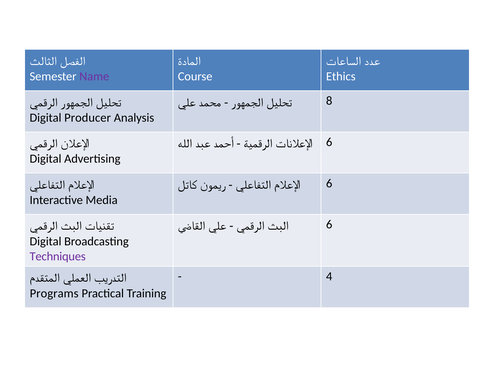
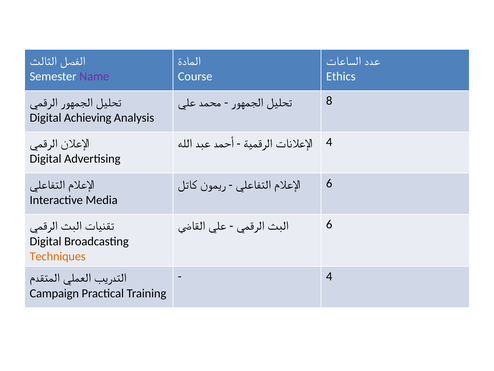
Producer: Producer -> Achieving
6 at (329, 142): 6 -> 4
Techniques colour: purple -> orange
Programs: Programs -> Campaign
